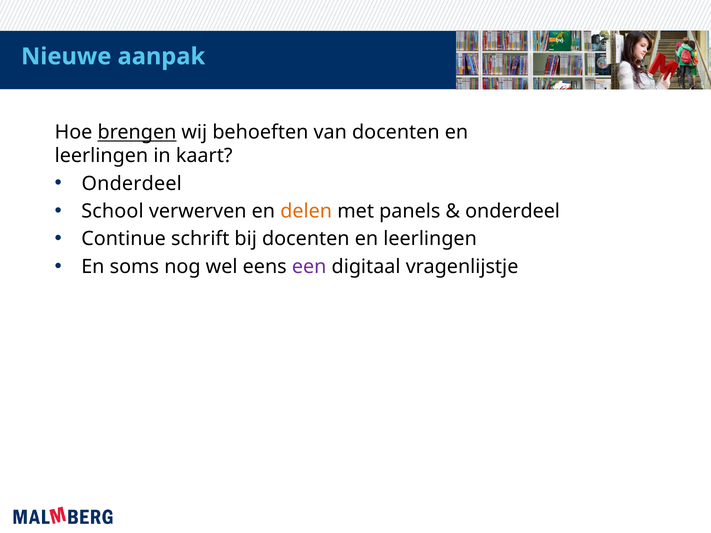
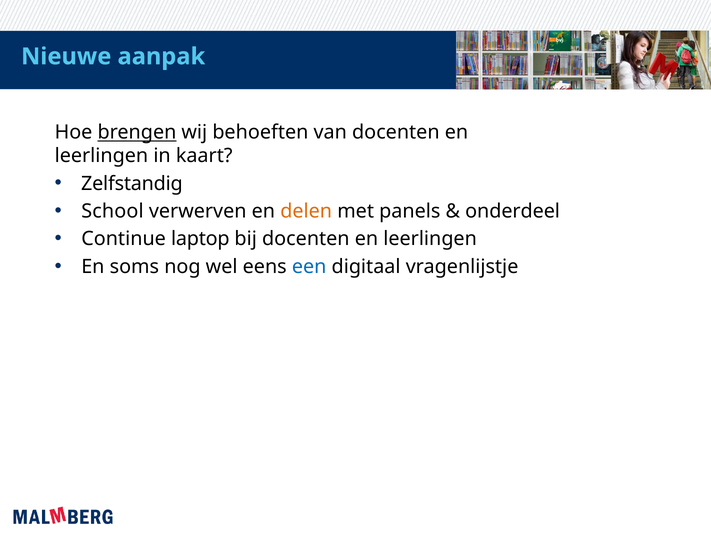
Onderdeel at (132, 184): Onderdeel -> Zelfstandig
schrift: schrift -> laptop
een colour: purple -> blue
